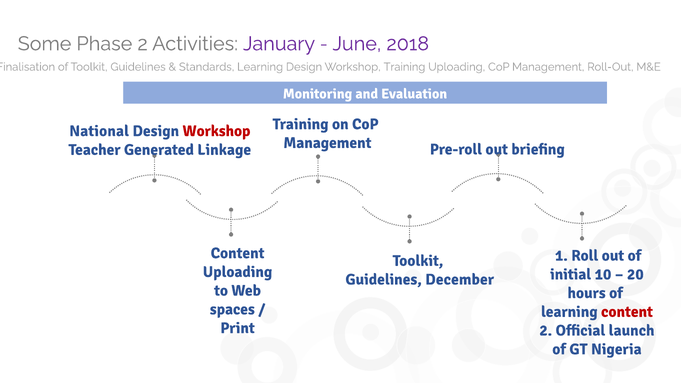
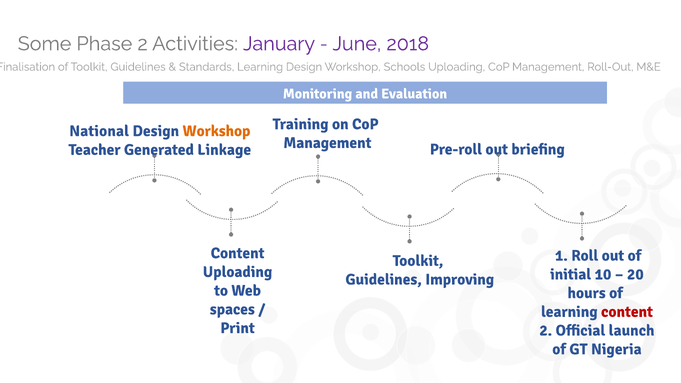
Workshop Training: Training -> Schools
Workshop at (216, 131) colour: red -> orange
December: December -> Improving
